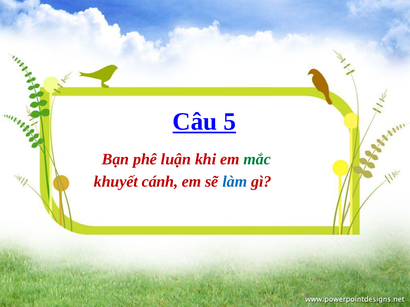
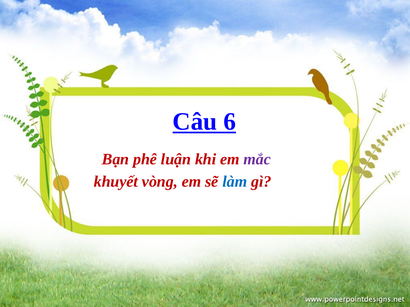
5: 5 -> 6
mắc colour: green -> purple
cánh: cánh -> vòng
